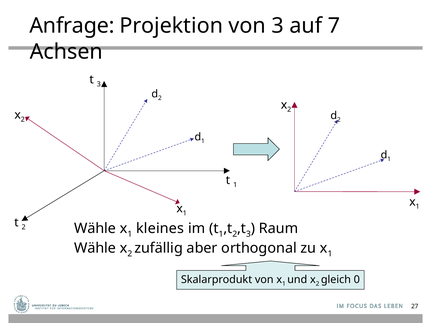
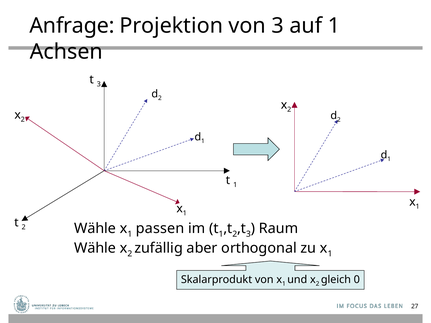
auf 7: 7 -> 1
kleines: kleines -> passen
